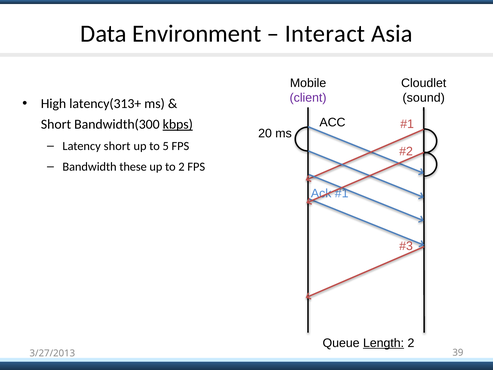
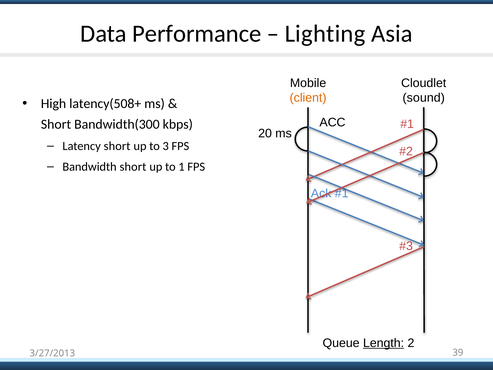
Environment: Environment -> Performance
Interact: Interact -> Lighting
client colour: purple -> orange
latency(313+: latency(313+ -> latency(508+
kbps underline: present -> none
5: 5 -> 3
Bandwidth these: these -> short
to 2: 2 -> 1
